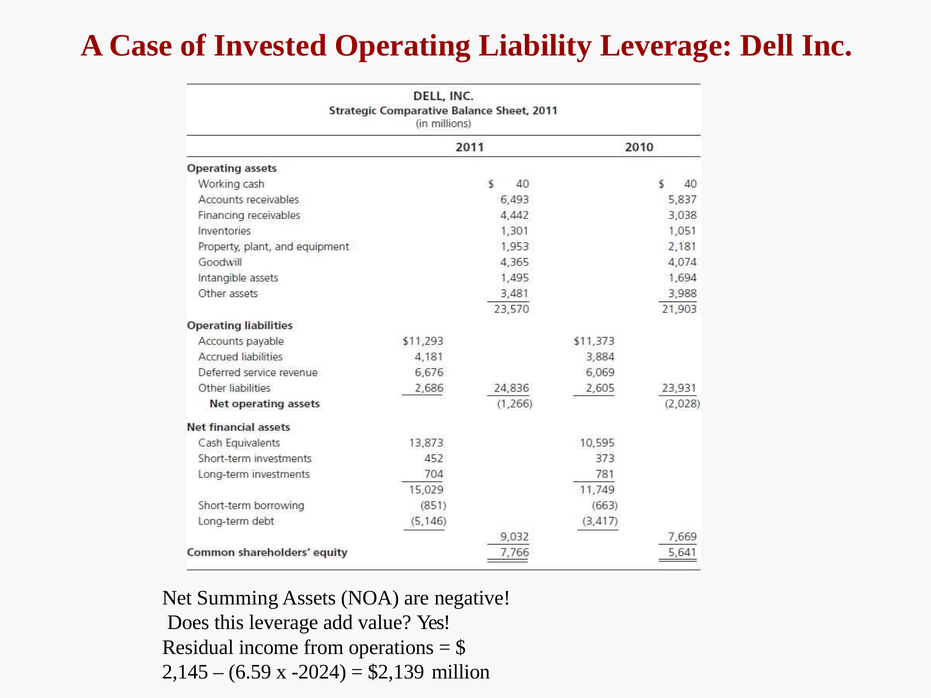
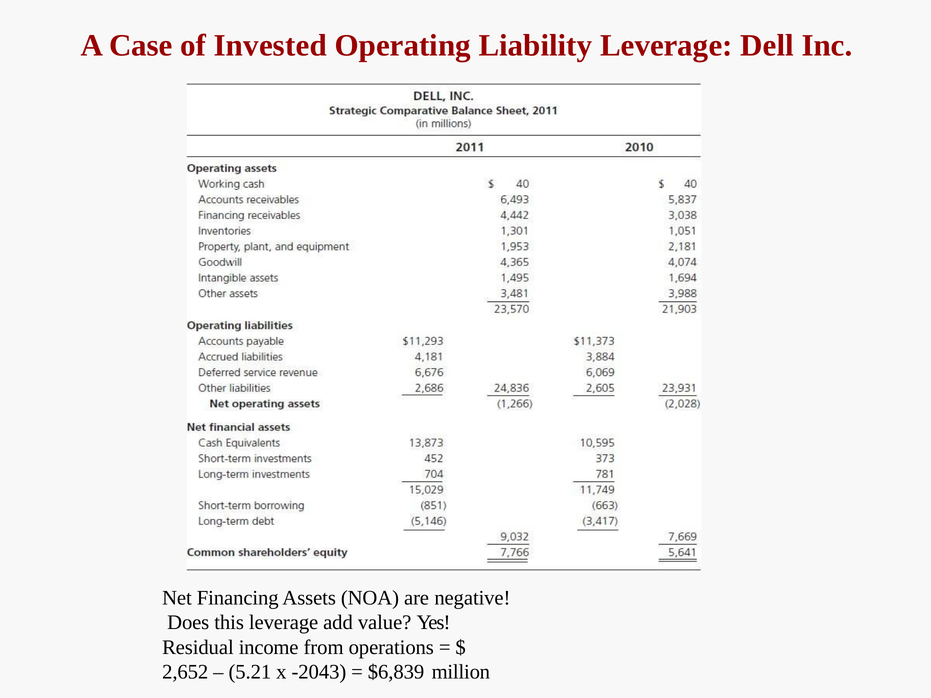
Summing: Summing -> Financing
2,145: 2,145 -> 2,652
6.59: 6.59 -> 5.21
-2024: -2024 -> -2043
$2,139: $2,139 -> $6,839
